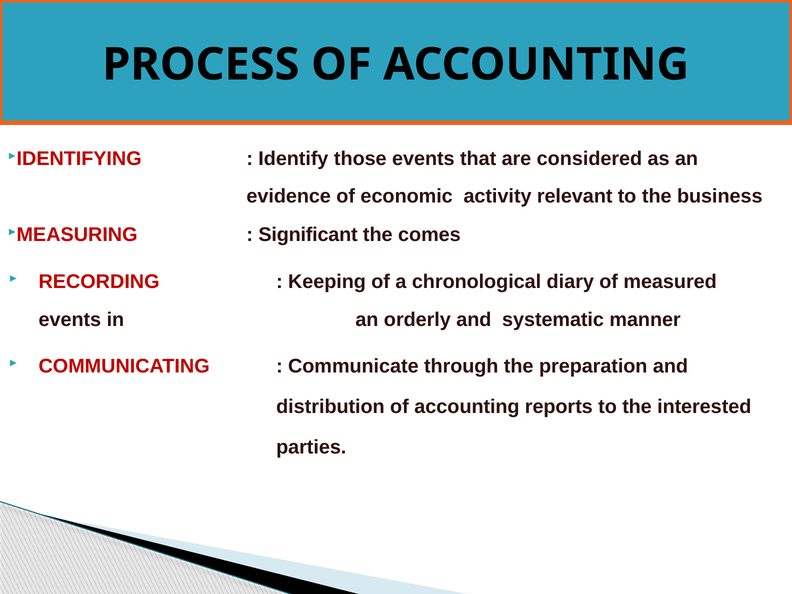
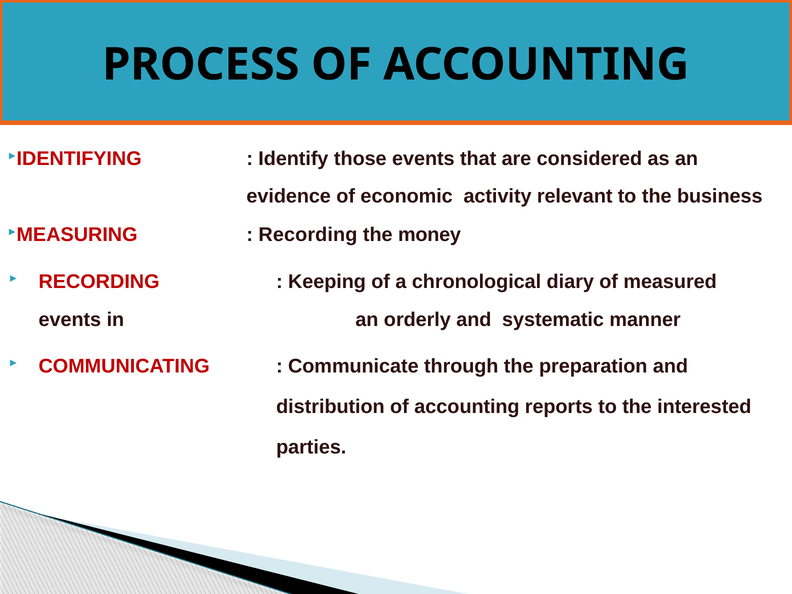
Significant at (308, 235): Significant -> Recording
comes: comes -> money
